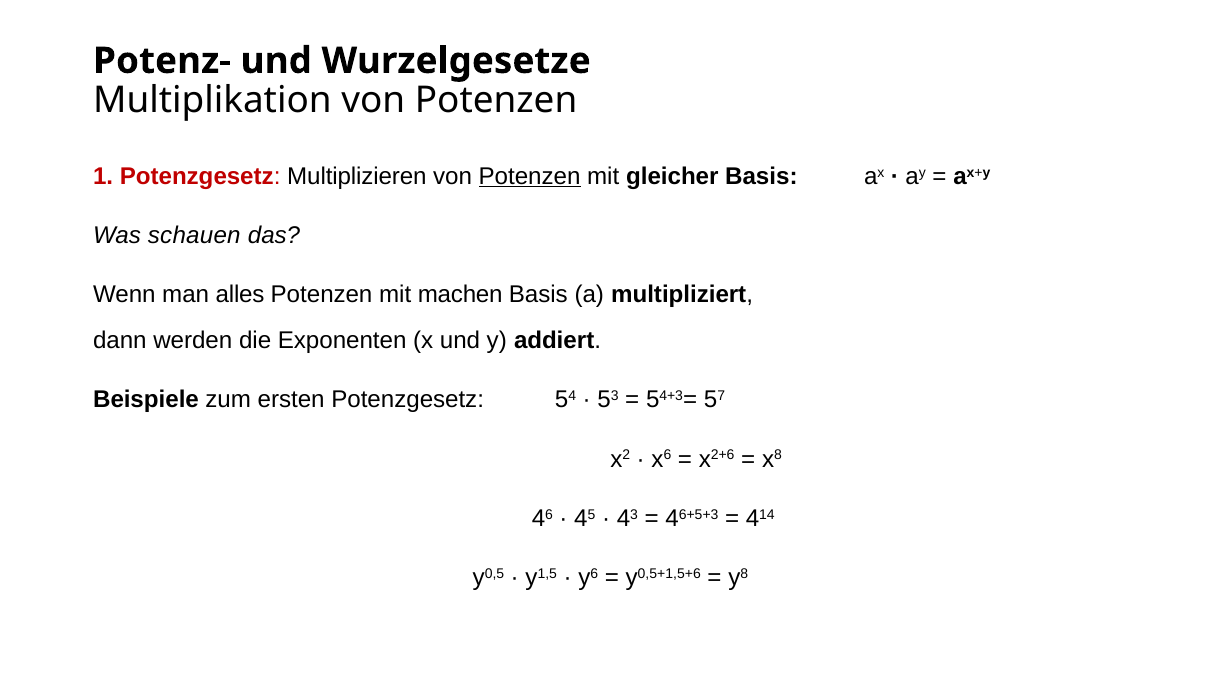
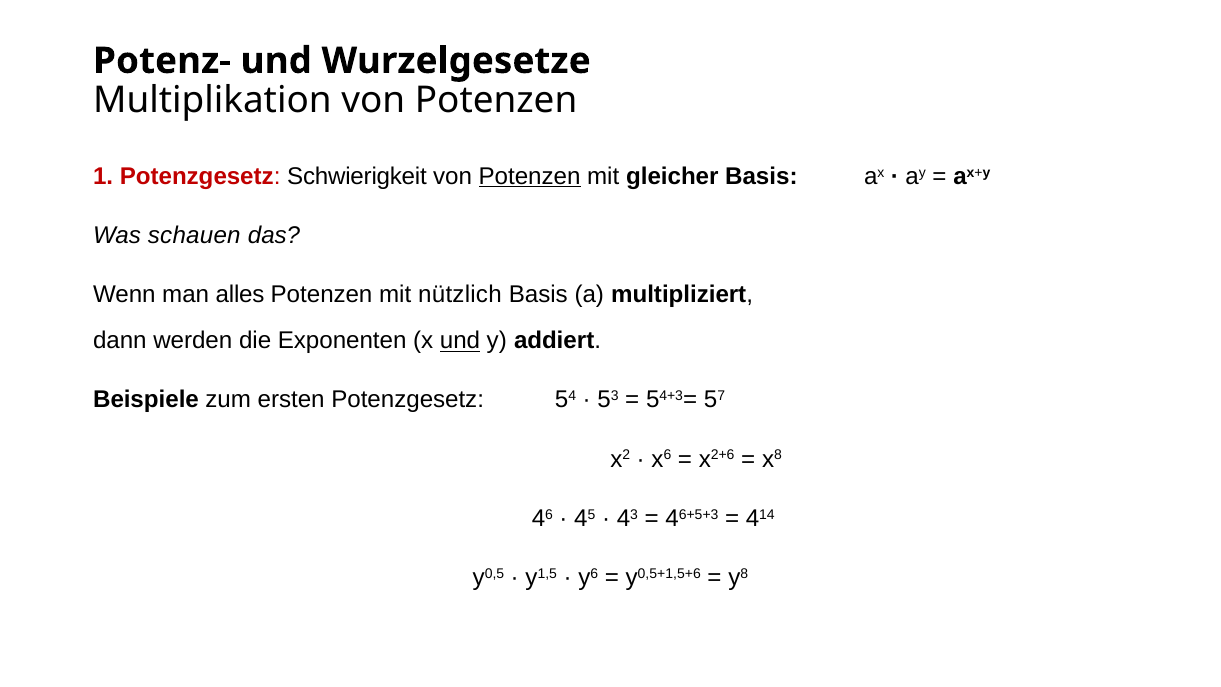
Multiplizieren: Multiplizieren -> Schwierigkeit
machen: machen -> nützlich
und at (460, 341) underline: none -> present
